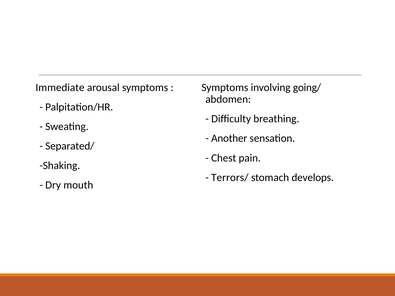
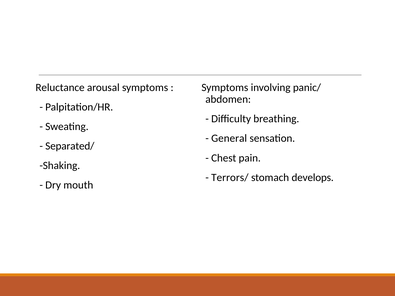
Immediate: Immediate -> Reluctance
going/: going/ -> panic/
Another: Another -> General
